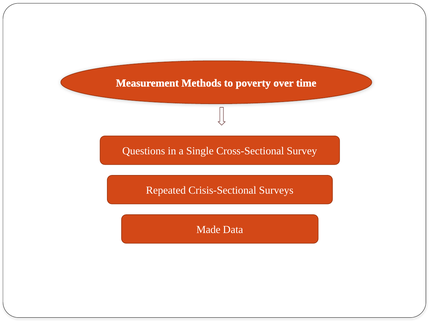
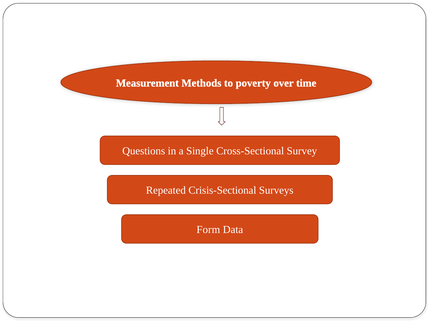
Made: Made -> Form
